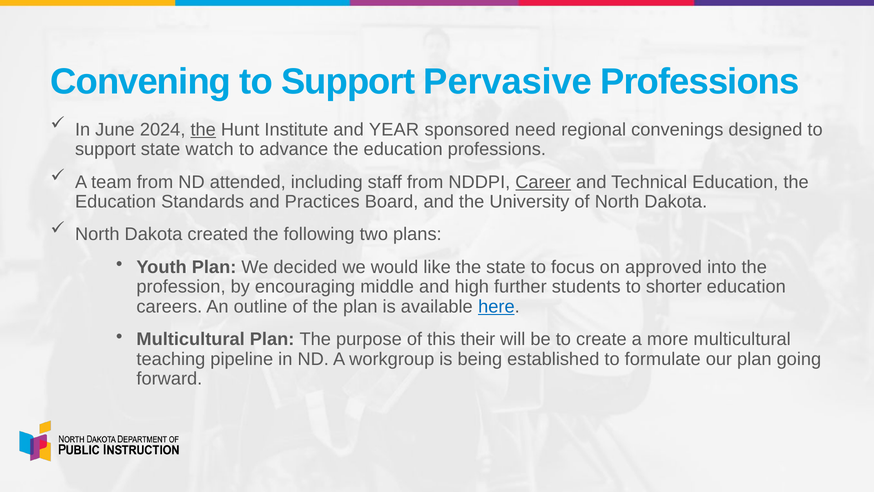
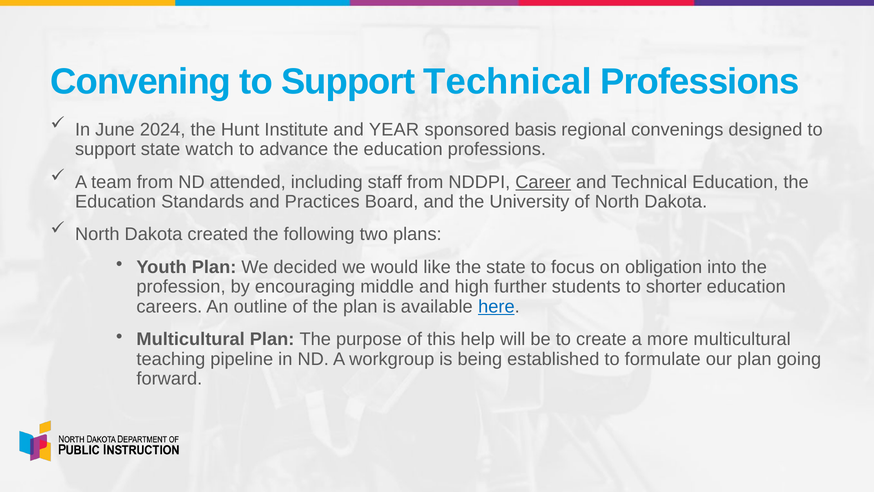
Support Pervasive: Pervasive -> Technical
the at (203, 129) underline: present -> none
need: need -> basis
approved: approved -> obligation
their: their -> help
